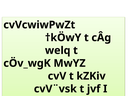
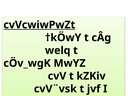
cvVcwiwPwZt underline: none -> present
